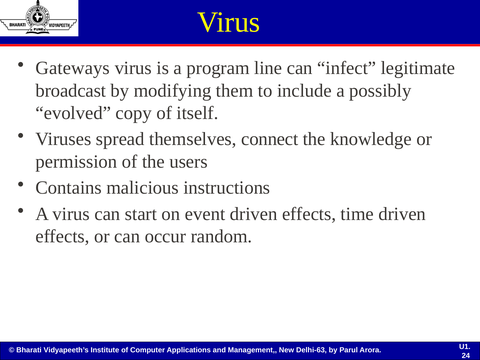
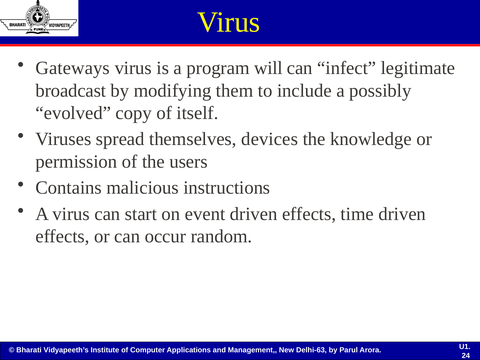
line: line -> will
connect: connect -> devices
